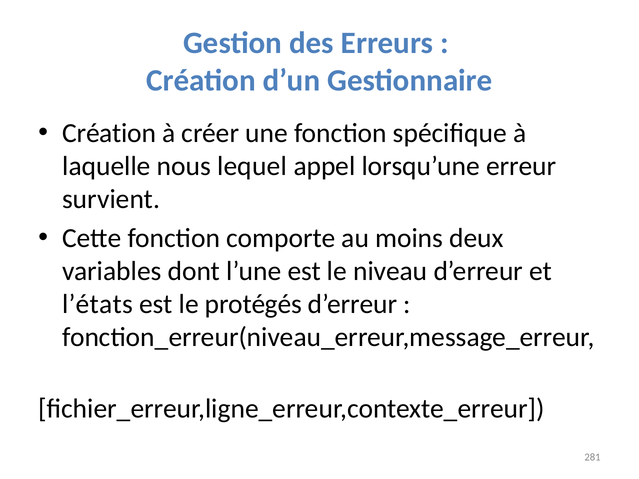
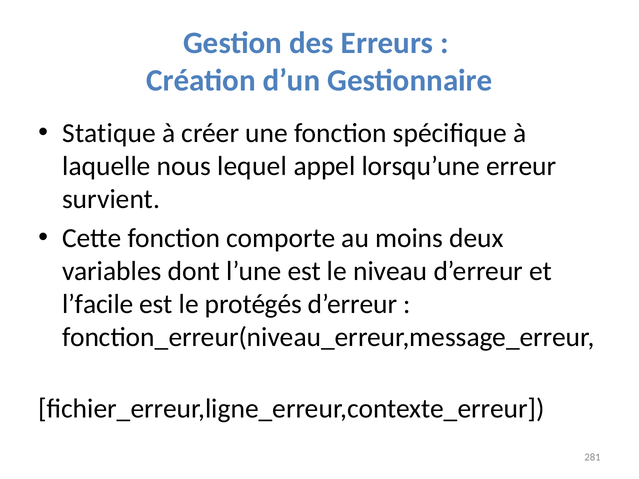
Création at (109, 133): Création -> Statique
l’états: l’états -> l’facile
